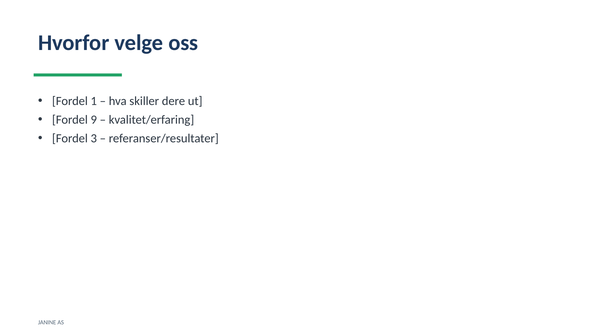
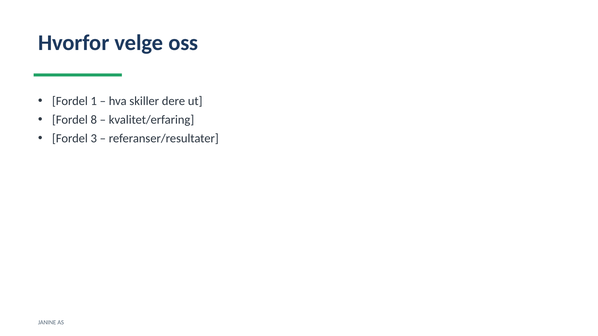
9: 9 -> 8
